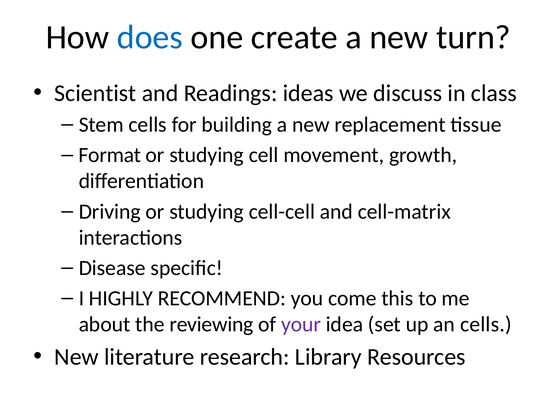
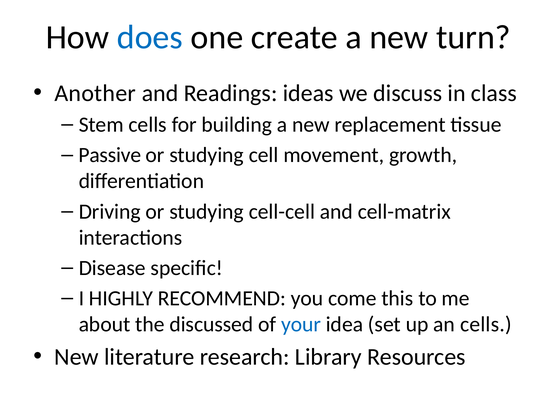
Scientist: Scientist -> Another
Format: Format -> Passive
reviewing: reviewing -> discussed
your colour: purple -> blue
